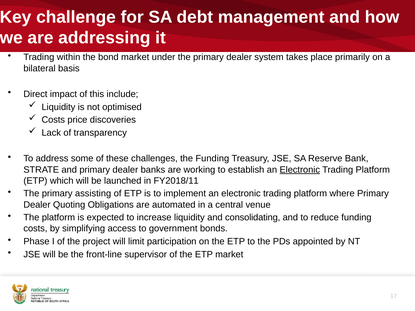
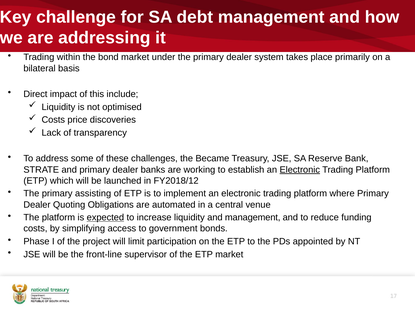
the Funding: Funding -> Became
FY2018/11: FY2018/11 -> FY2018/12
expected underline: none -> present
and consolidating: consolidating -> management
